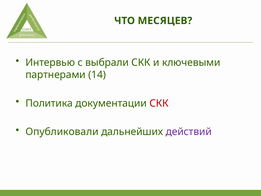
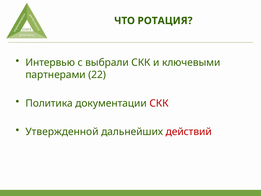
МЕСЯЦЕВ: МЕСЯЦЕВ -> РОТАЦИЯ
14: 14 -> 22
Опубликовали: Опубликовали -> Утвержденной
действий colour: purple -> red
